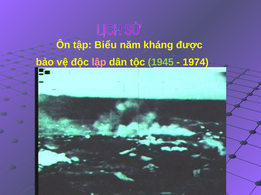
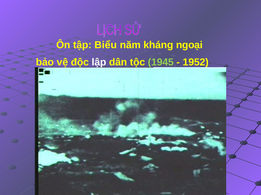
được: được -> ngoại
lập colour: pink -> white
1974: 1974 -> 1952
